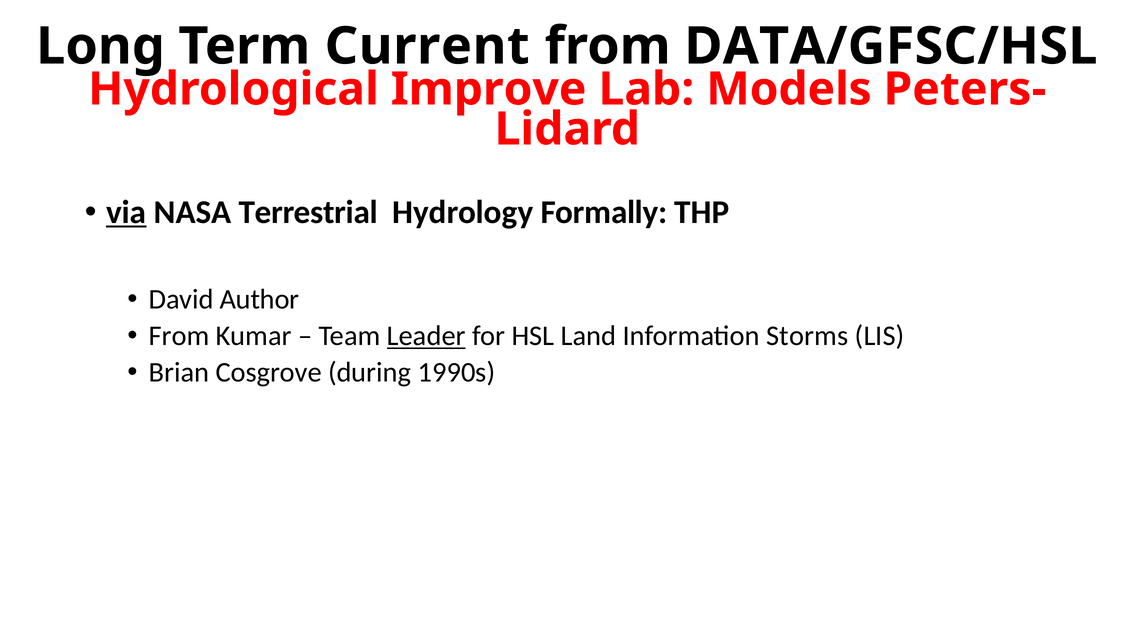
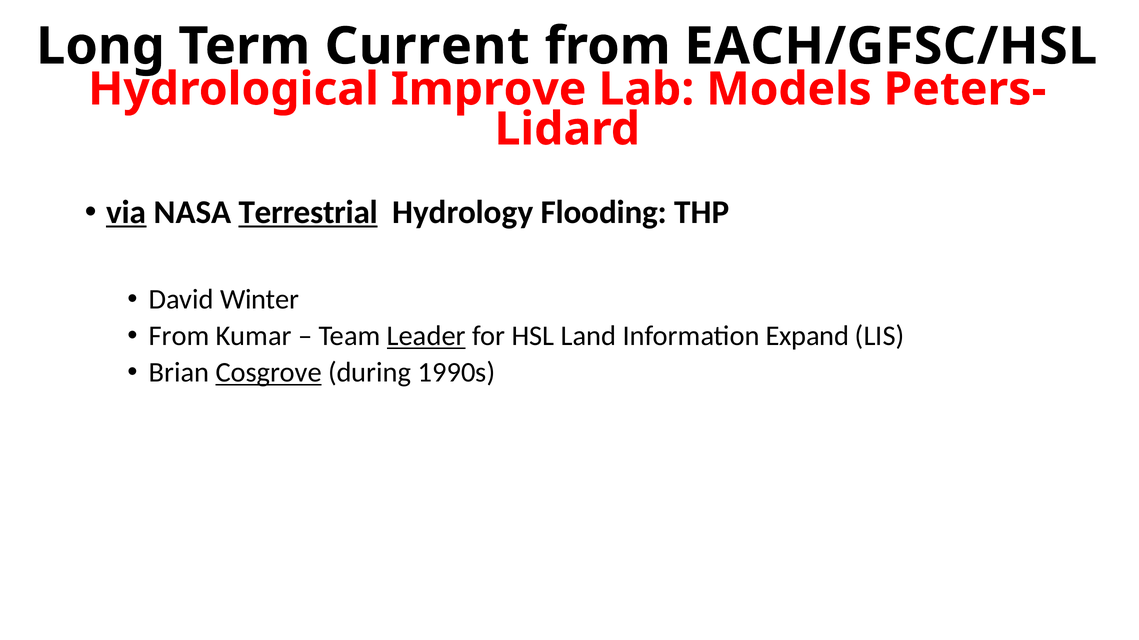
DATA/GFSC/HSL: DATA/GFSC/HSL -> EACH/GFSC/HSL
Terrestrial underline: none -> present
Formally: Formally -> Flooding
Author: Author -> Winter
Storms: Storms -> Expand
Cosgrove underline: none -> present
